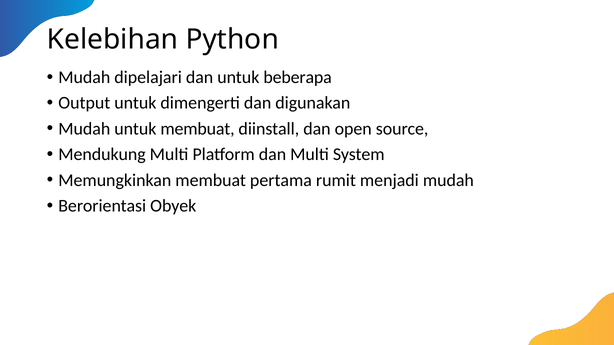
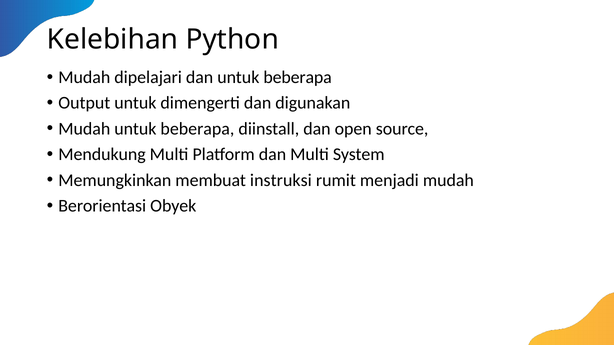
Mudah untuk membuat: membuat -> beberapa
pertama: pertama -> instruksi
